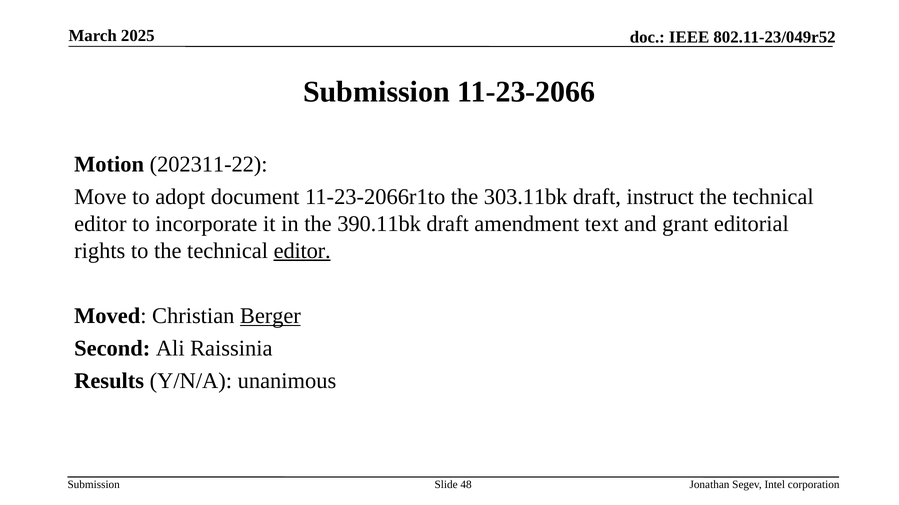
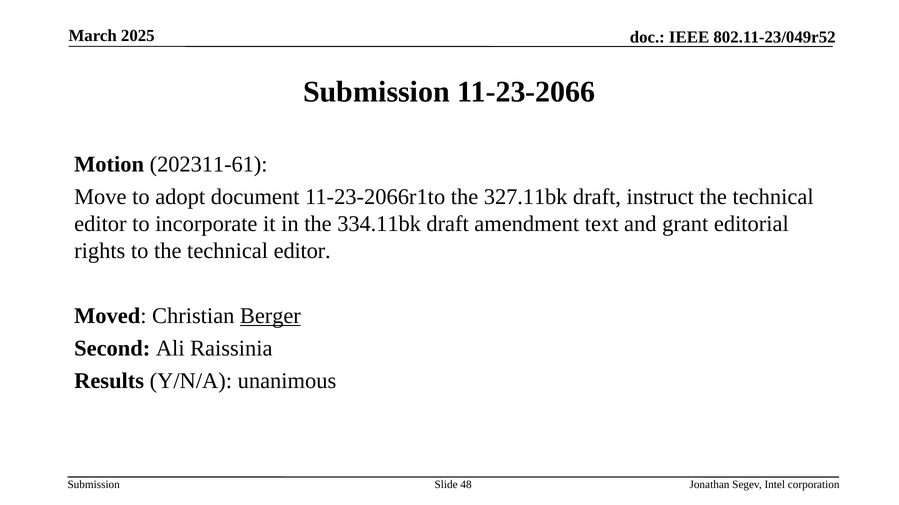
202311-22: 202311-22 -> 202311-61
303.11bk: 303.11bk -> 327.11bk
390.11bk: 390.11bk -> 334.11bk
editor at (302, 251) underline: present -> none
